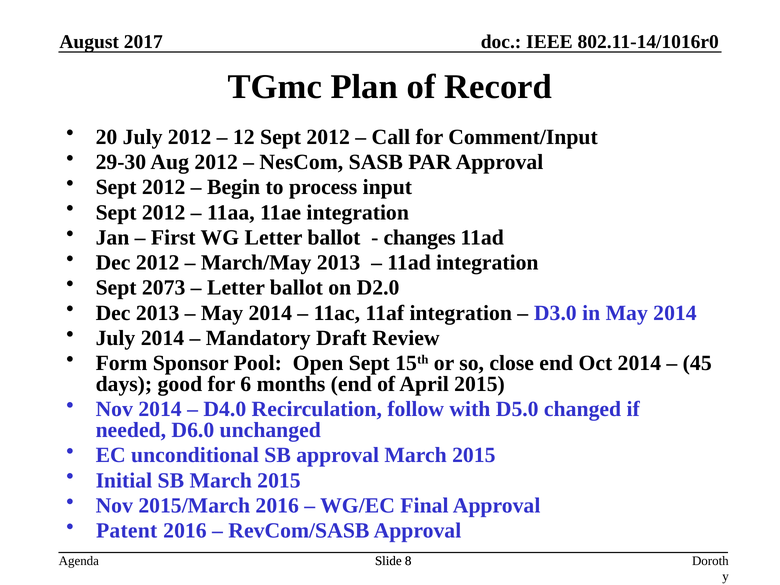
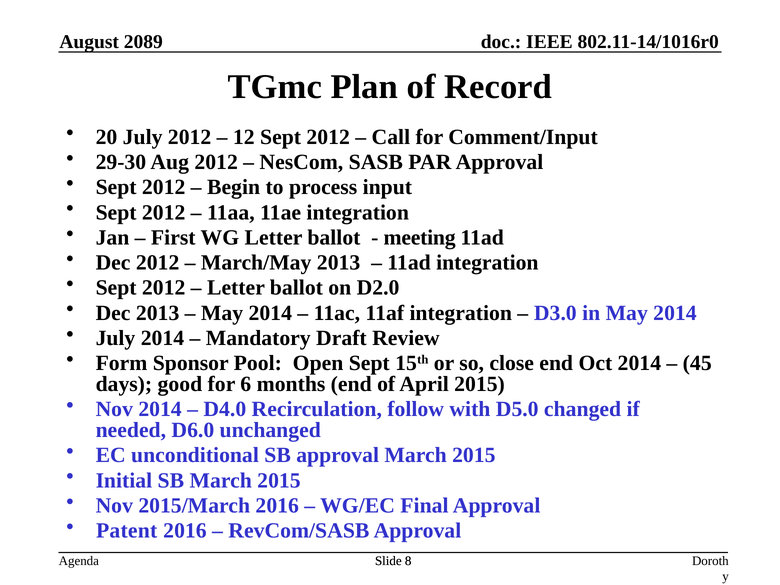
2017: 2017 -> 2089
changes: changes -> meeting
2073 at (164, 288): 2073 -> 2012
